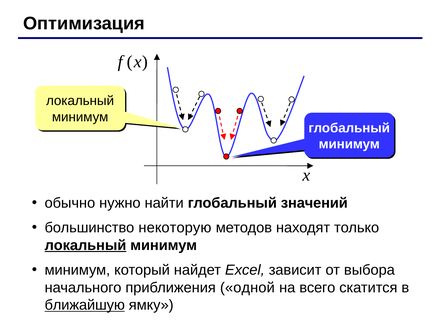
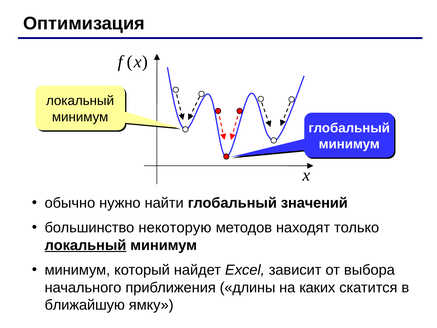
одной: одной -> длины
всего: всего -> каких
ближайшую underline: present -> none
